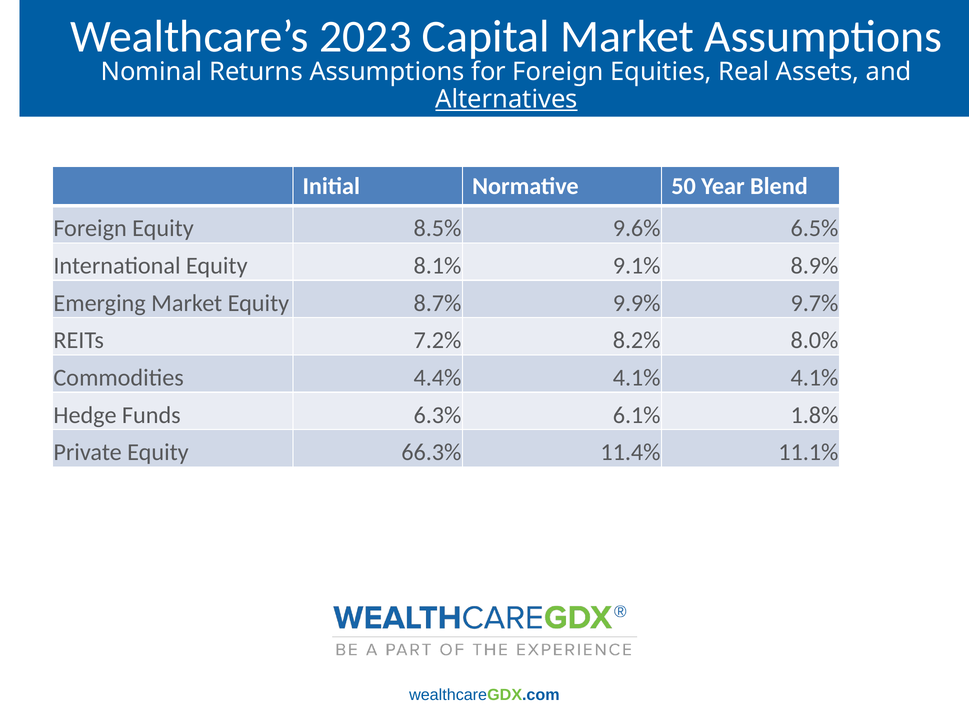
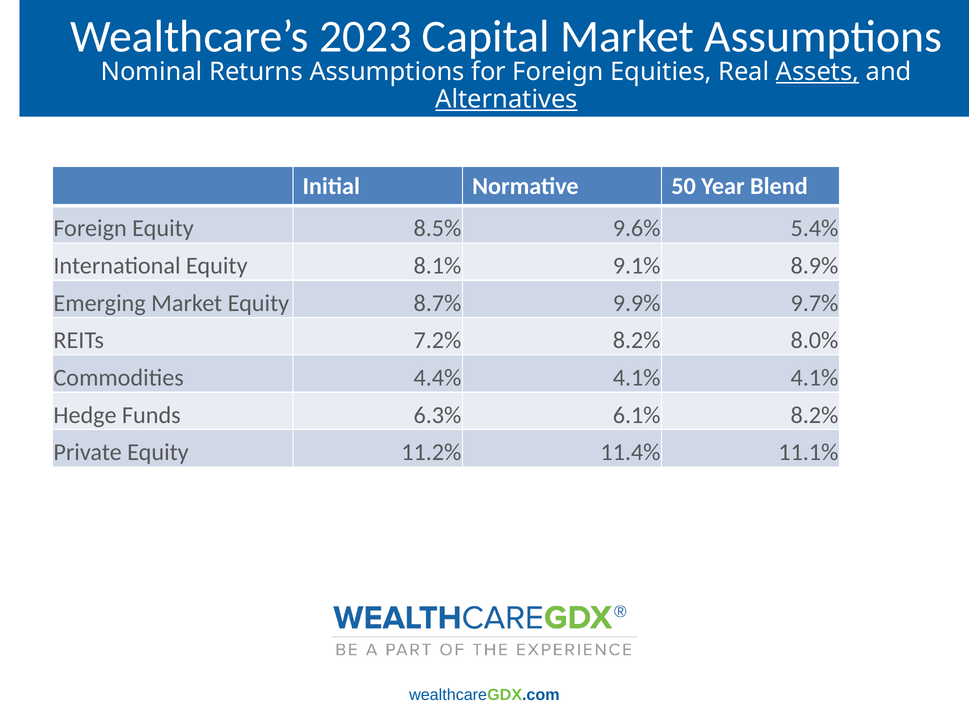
Assets underline: none -> present
6.5%: 6.5% -> 5.4%
6.1% 1.8%: 1.8% -> 8.2%
66.3%: 66.3% -> 11.2%
